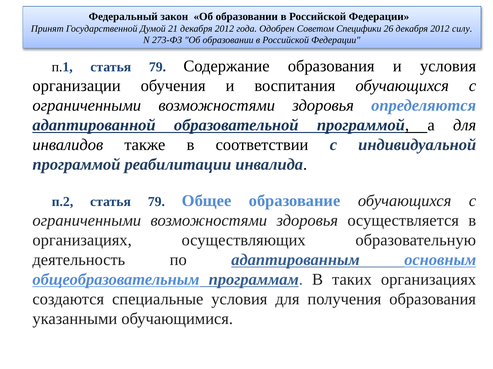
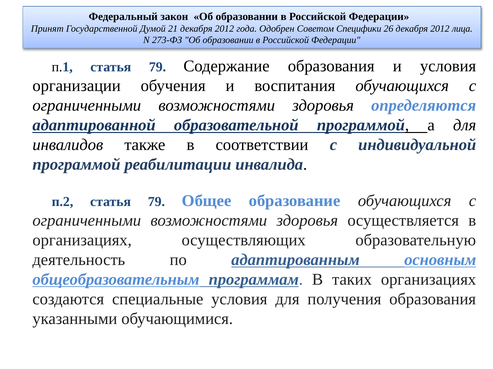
силу: силу -> лица
